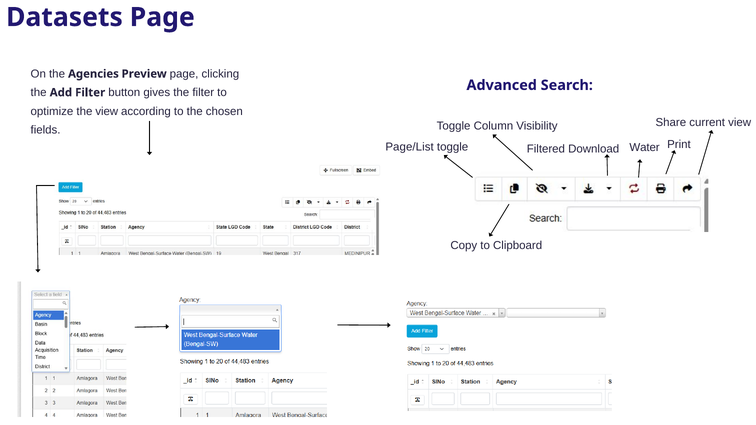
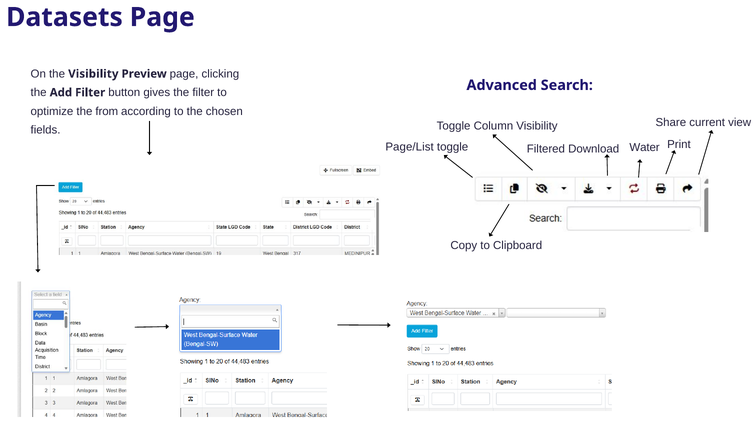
the Agencies: Agencies -> Visibility
the view: view -> from
